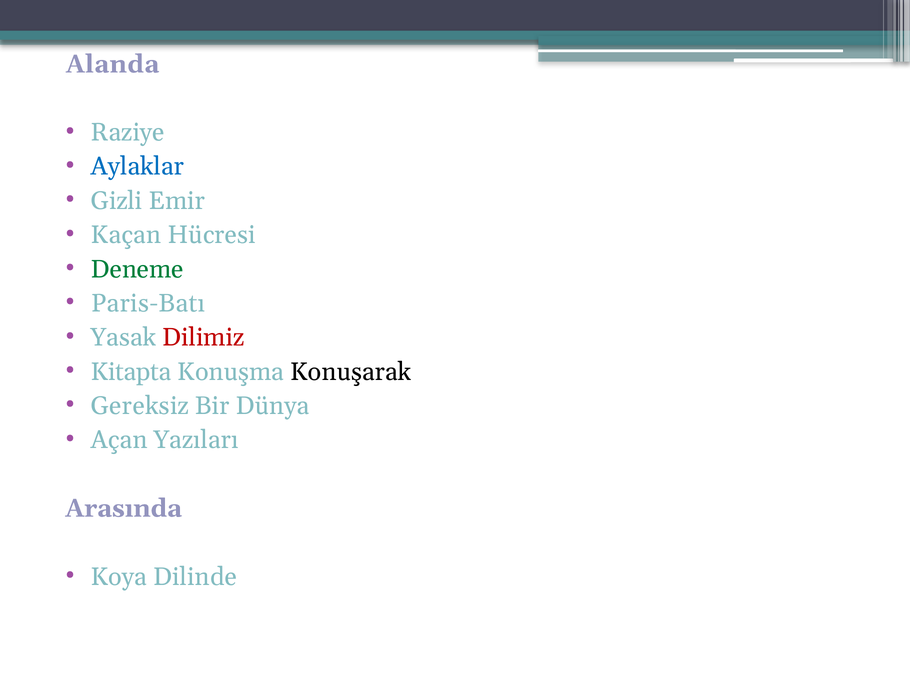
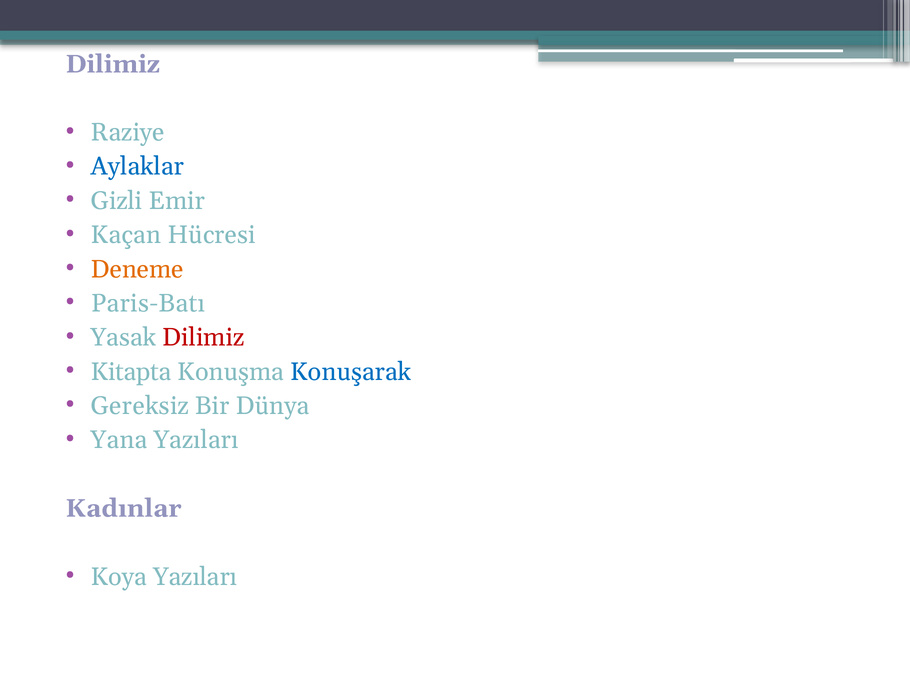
Alanda at (113, 64): Alanda -> Dilimiz
Deneme colour: green -> orange
Konuşarak colour: black -> blue
Açan: Açan -> Yana
Arasında: Arasında -> Kadınlar
Koya Dilinde: Dilinde -> Yazıları
